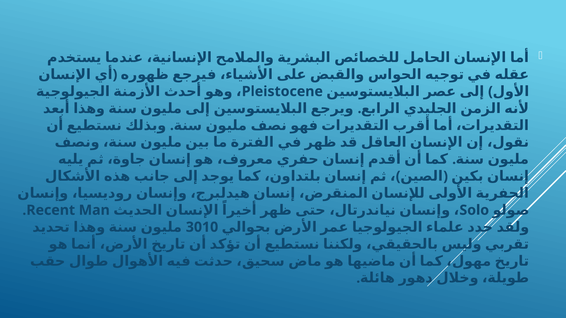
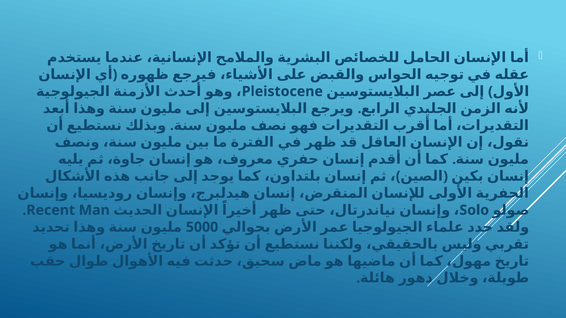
3010: 3010 -> 5000
